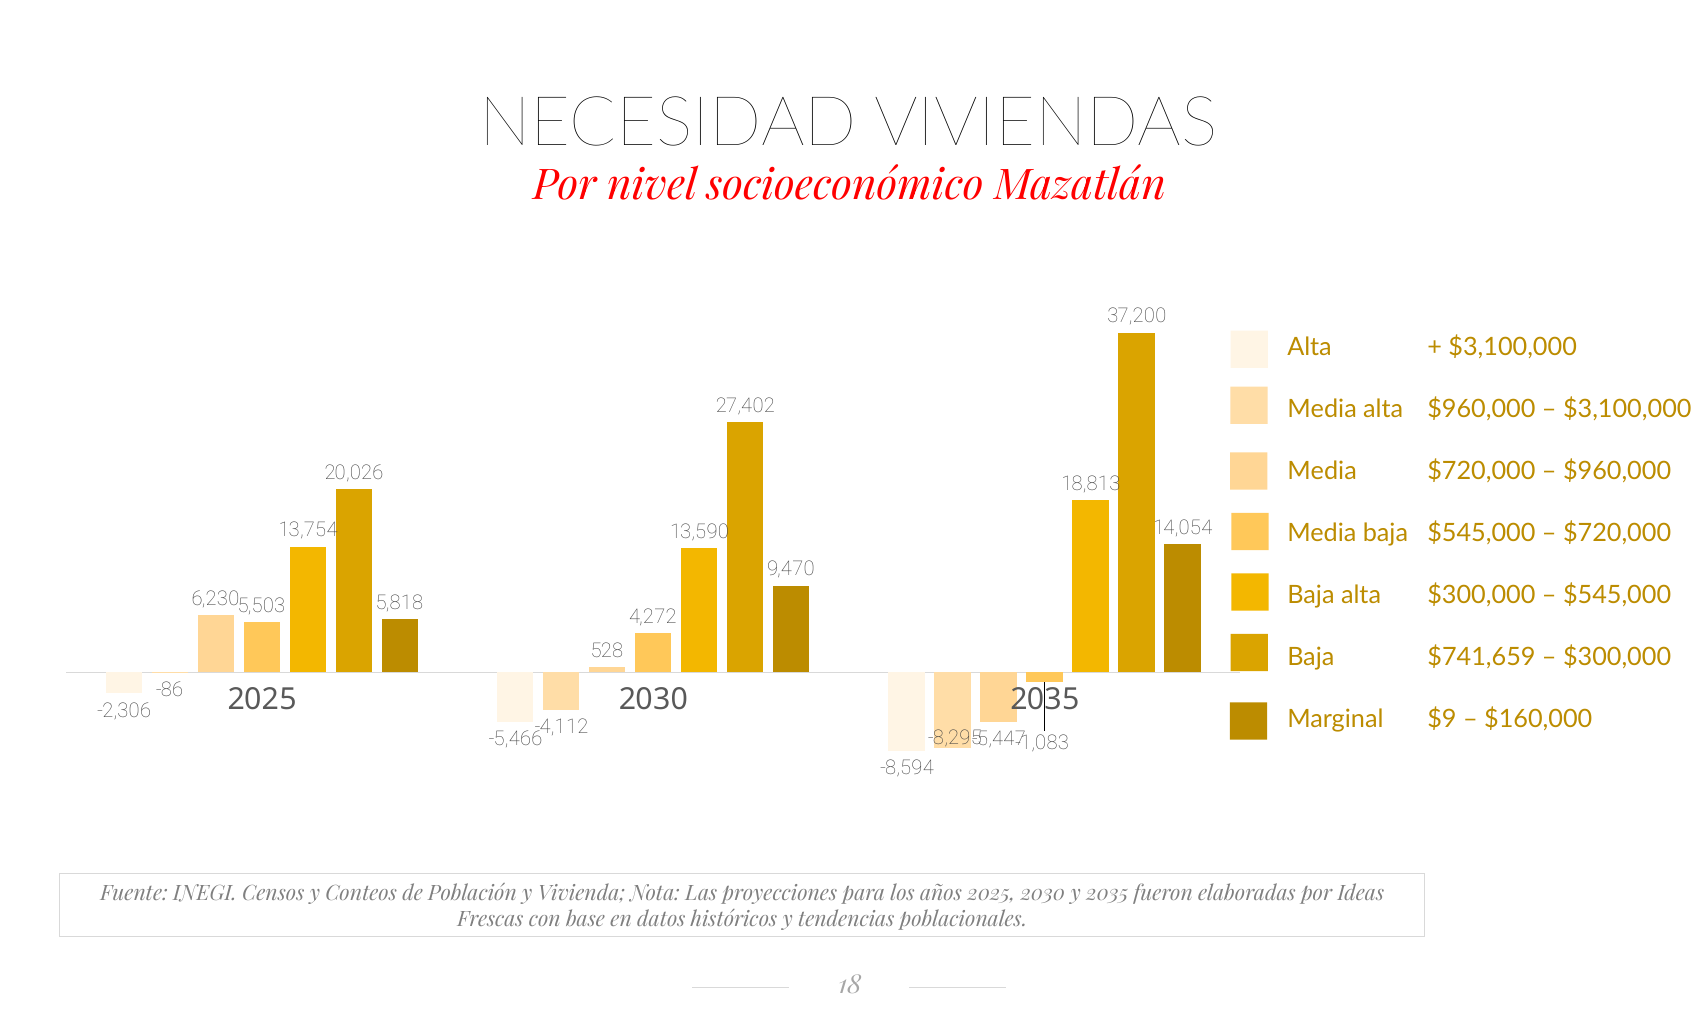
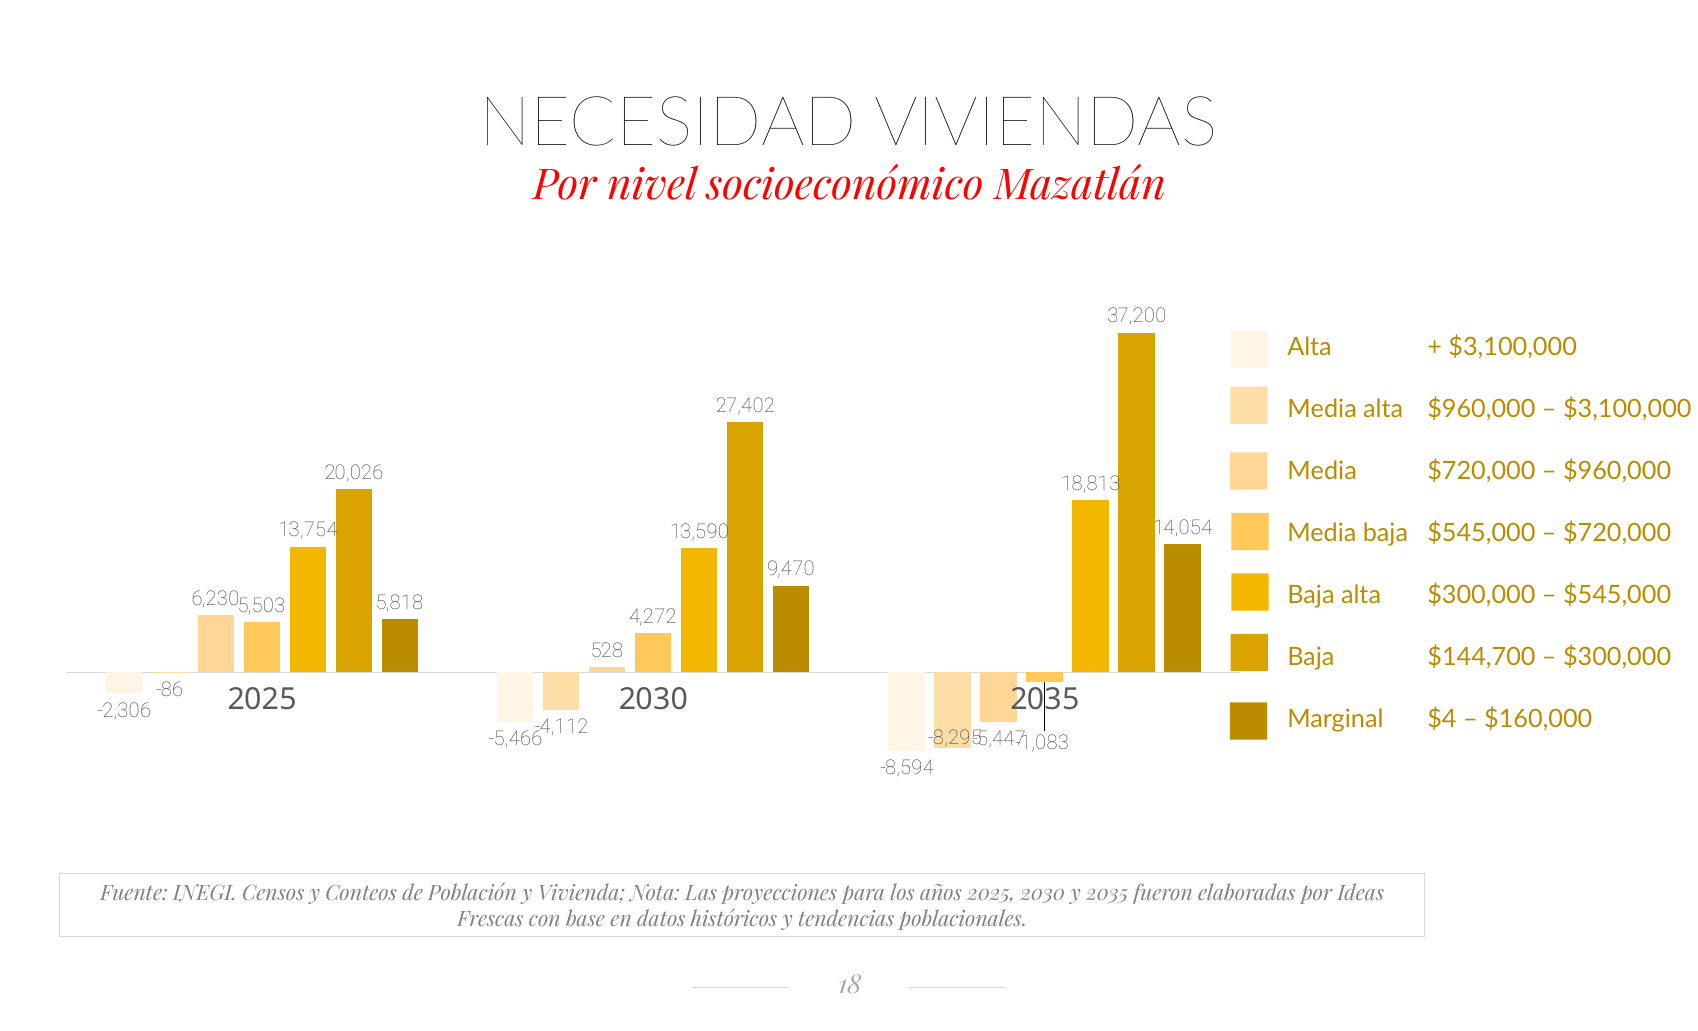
$741,659: $741,659 -> $144,700
$9: $9 -> $4
